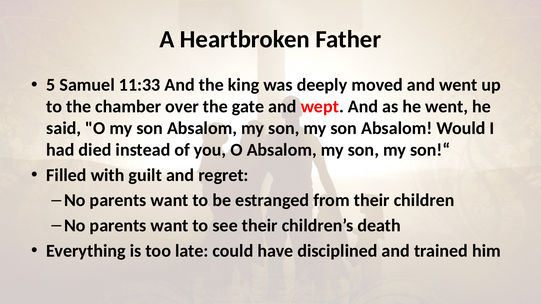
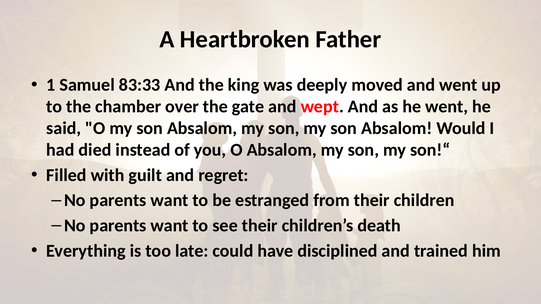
5: 5 -> 1
11:33: 11:33 -> 83:33
